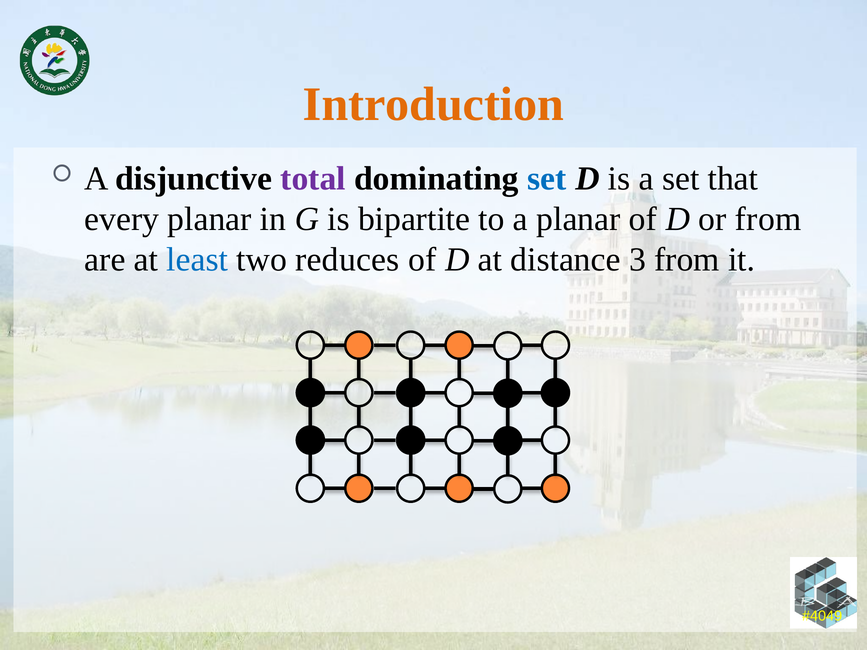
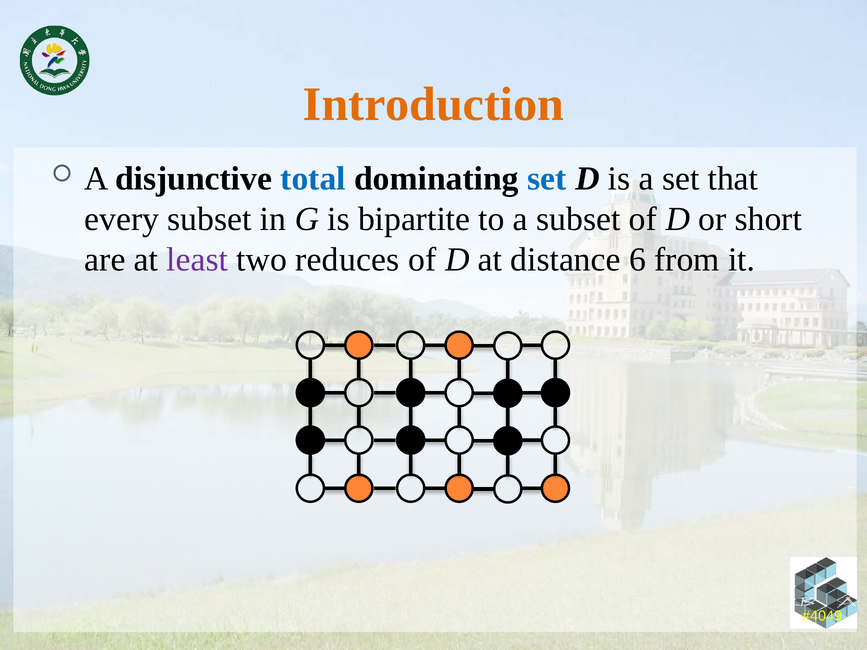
total colour: purple -> blue
every planar: planar -> subset
a planar: planar -> subset
or from: from -> short
least colour: blue -> purple
3: 3 -> 6
